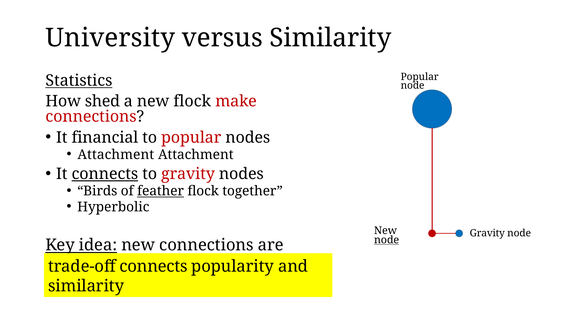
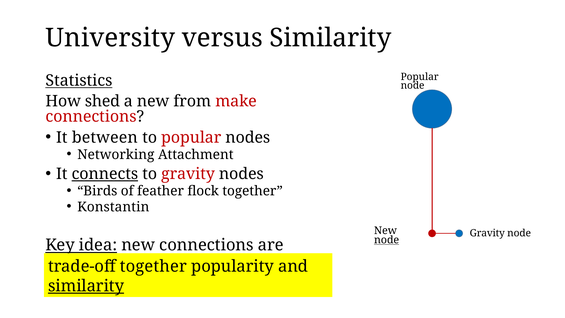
new flock: flock -> from
financial: financial -> between
Attachment at (116, 154): Attachment -> Networking
feather underline: present -> none
Hyperbolic: Hyperbolic -> Konstantin
connects at (154, 266): connects -> together
similarity at (86, 286) underline: none -> present
